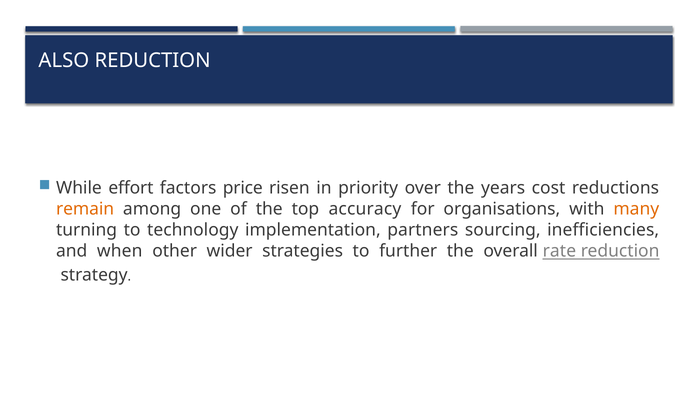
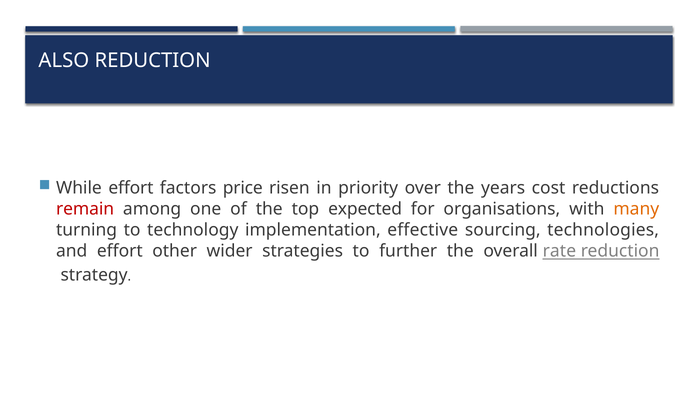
remain colour: orange -> red
accuracy: accuracy -> expected
partners: partners -> effective
inefficiencies: inefficiencies -> technologies
and when: when -> effort
